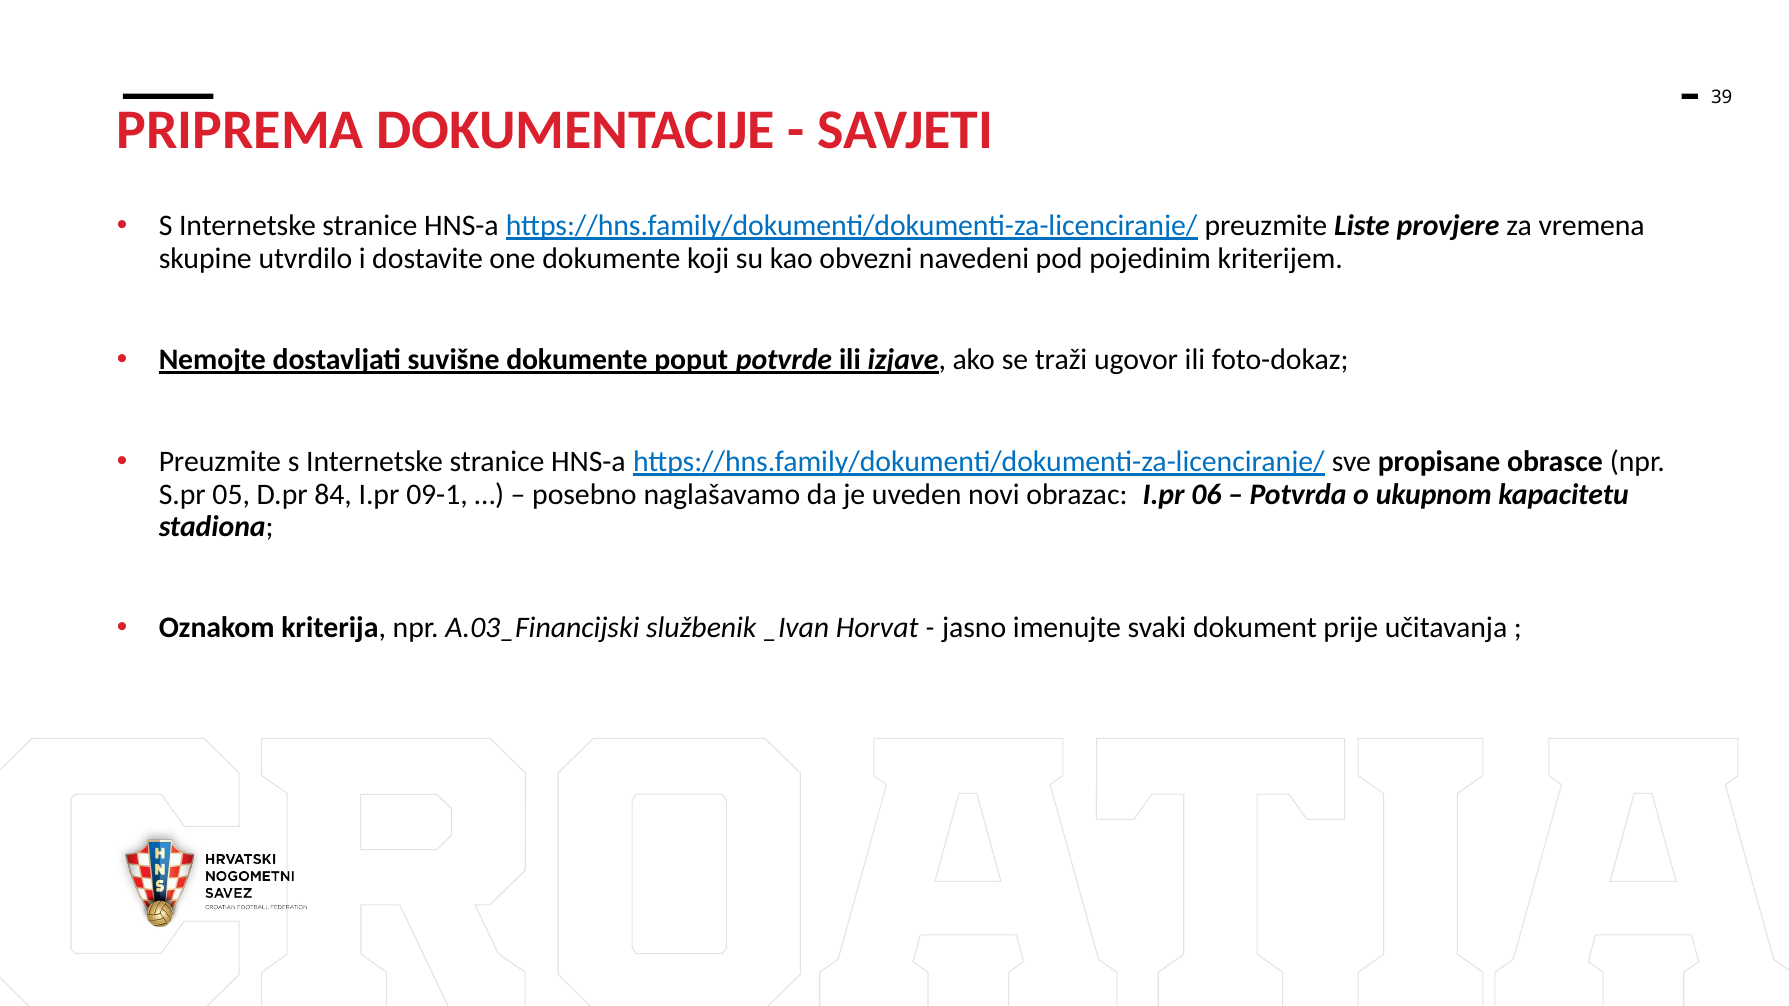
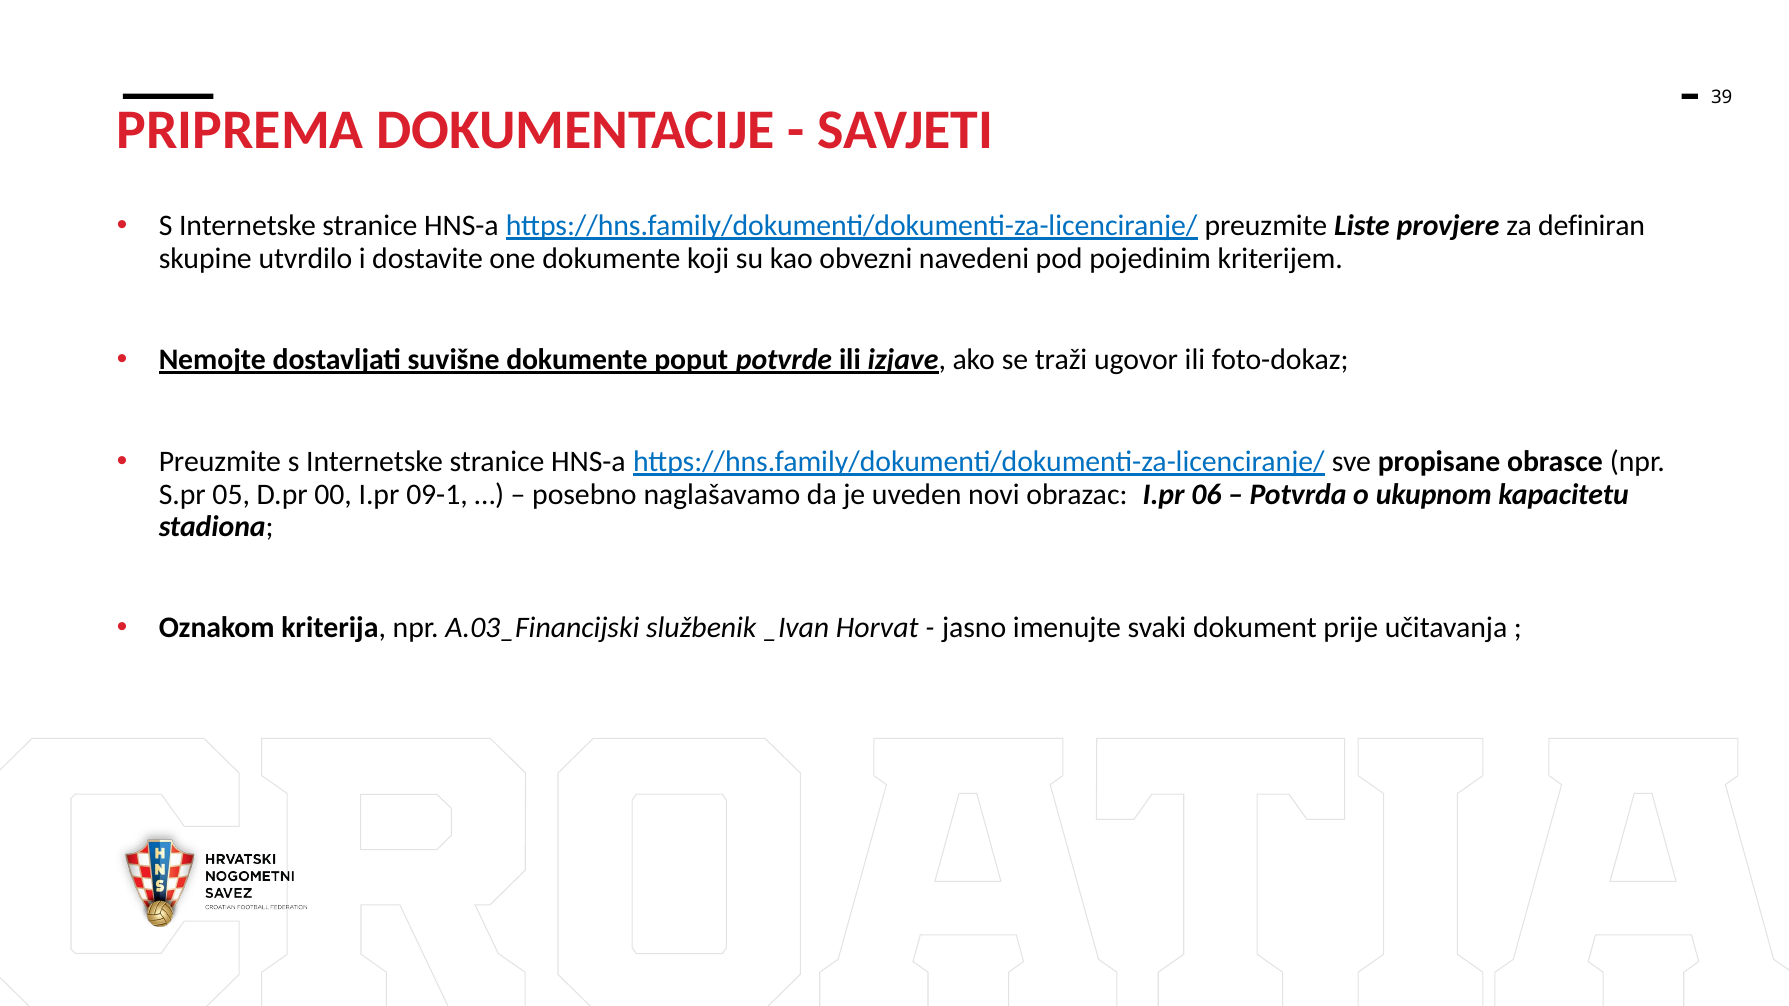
vremena: vremena -> definiran
84: 84 -> 00
